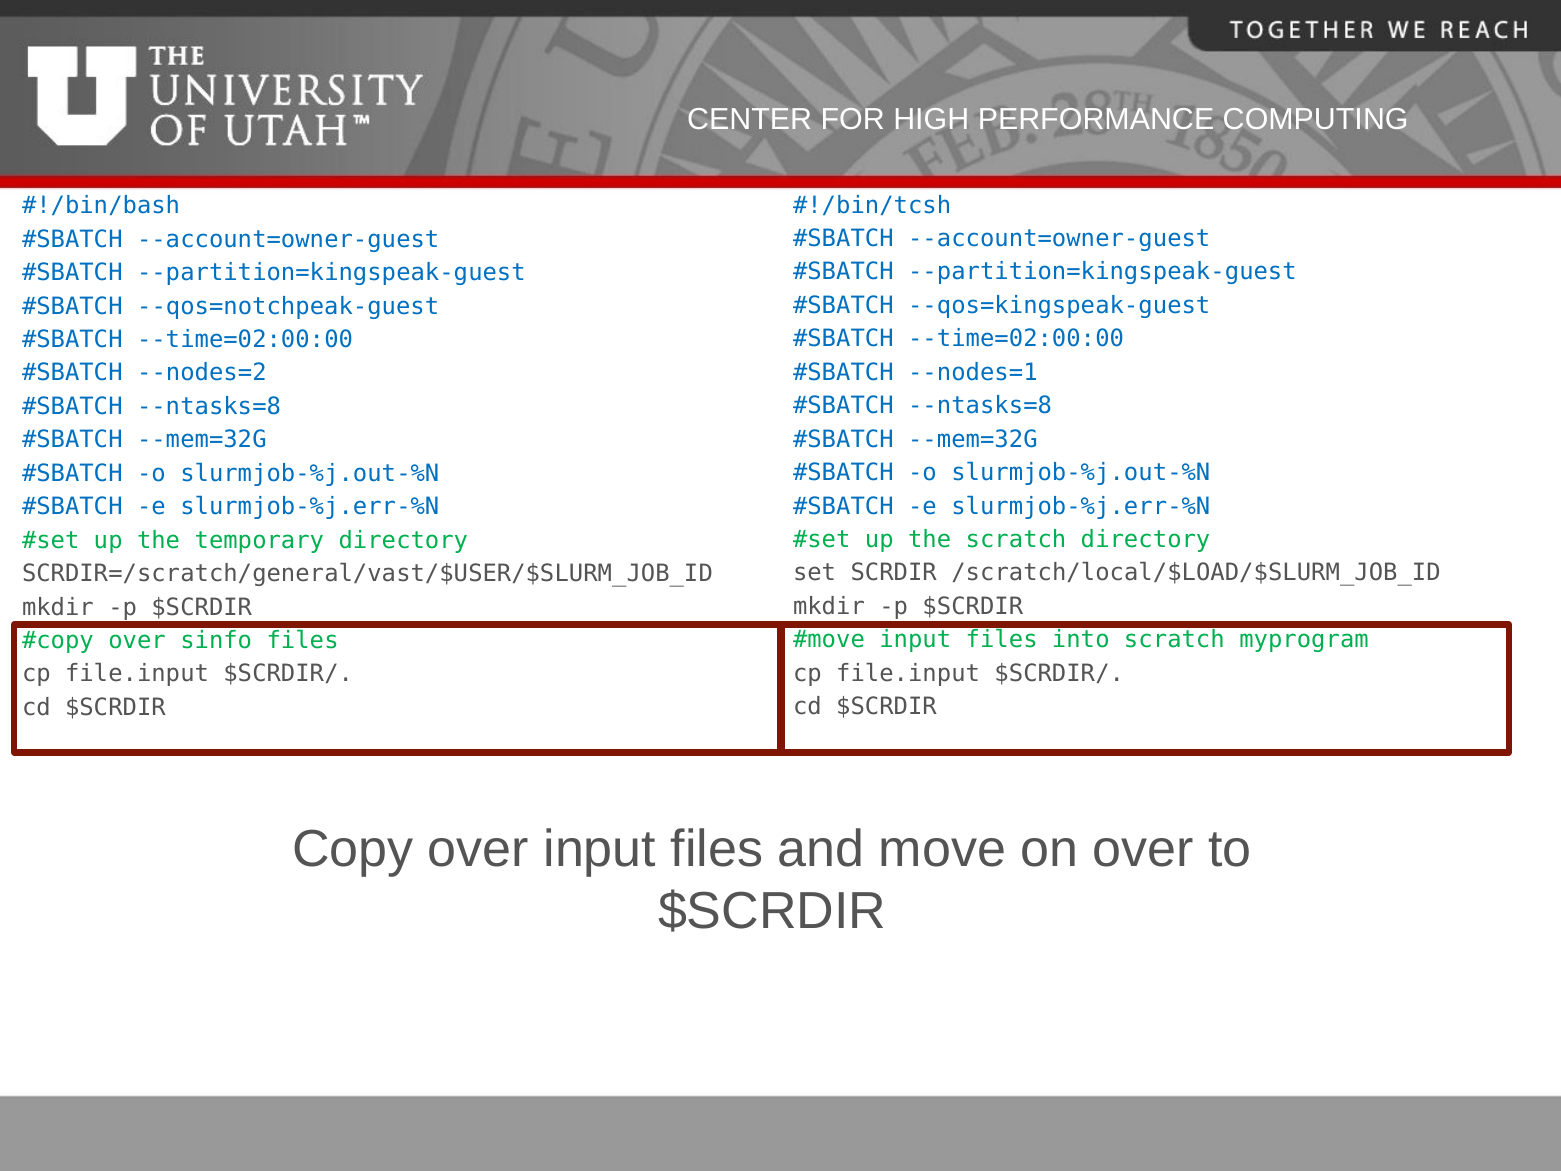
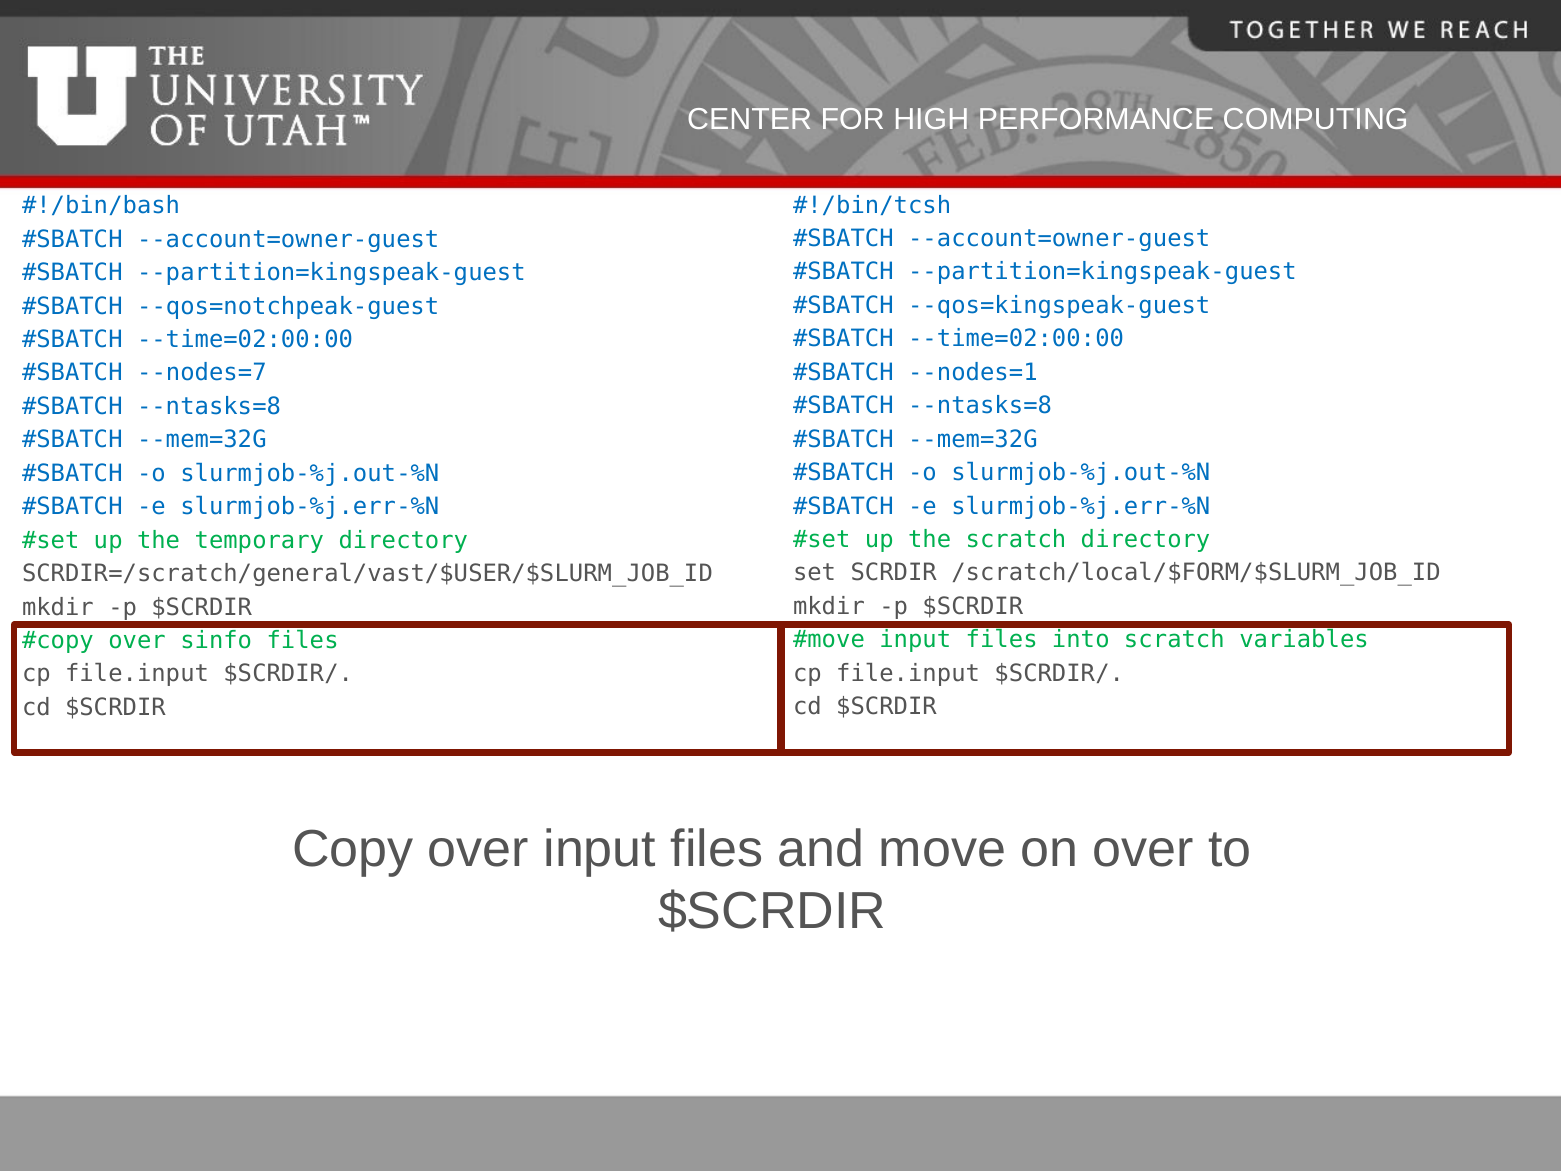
--nodes=2: --nodes=2 -> --nodes=7
/scratch/local/$LOAD/$SLURM_JOB_ID: /scratch/local/$LOAD/$SLURM_JOB_ID -> /scratch/local/$FORM/$SLURM_JOB_ID
myprogram: myprogram -> variables
